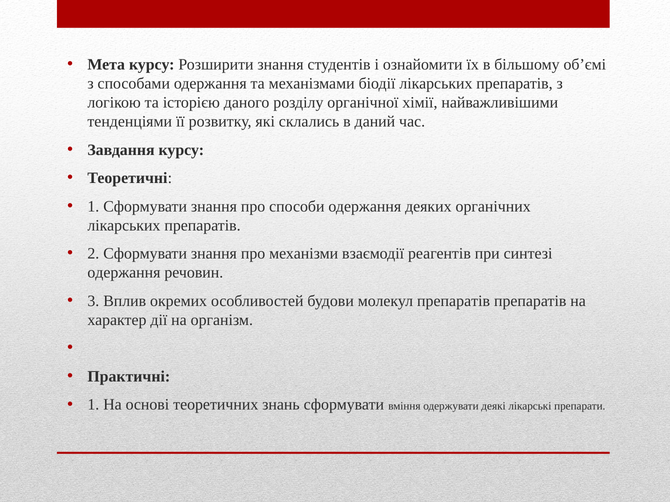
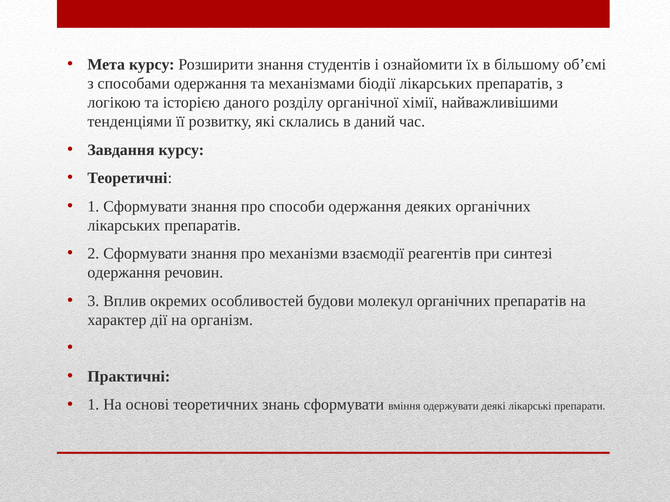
молекул препаратів: препаратів -> органічних
